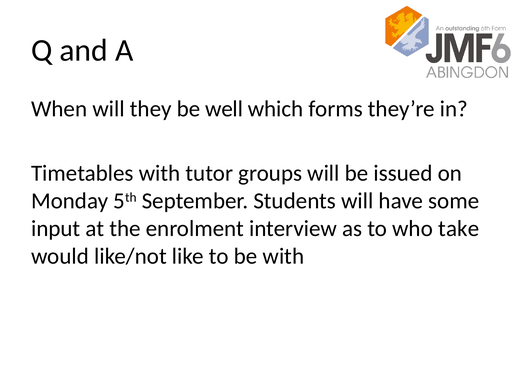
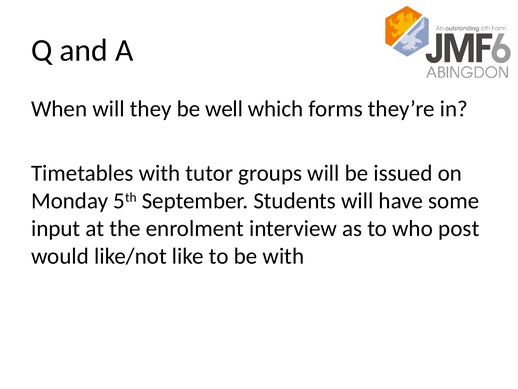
take: take -> post
